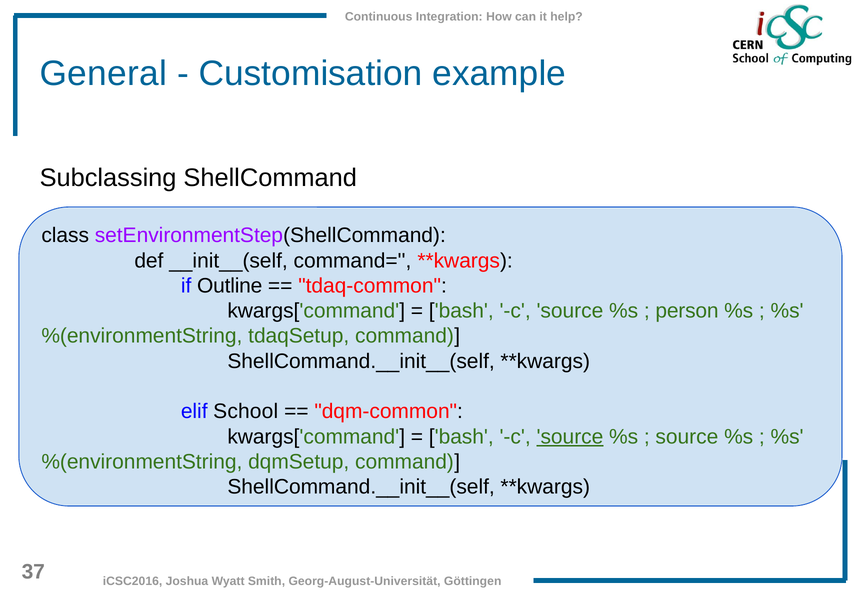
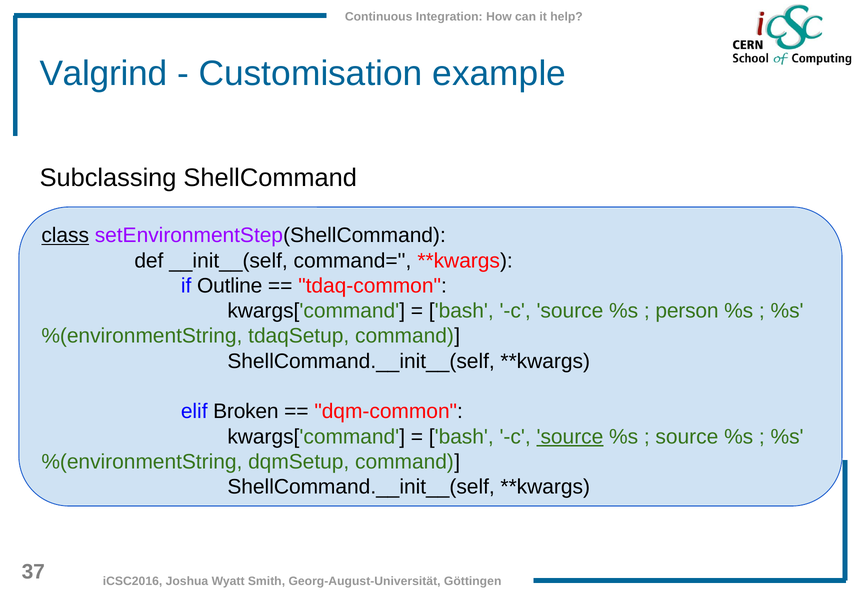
General: General -> Valgrind
class underline: none -> present
School: School -> Broken
